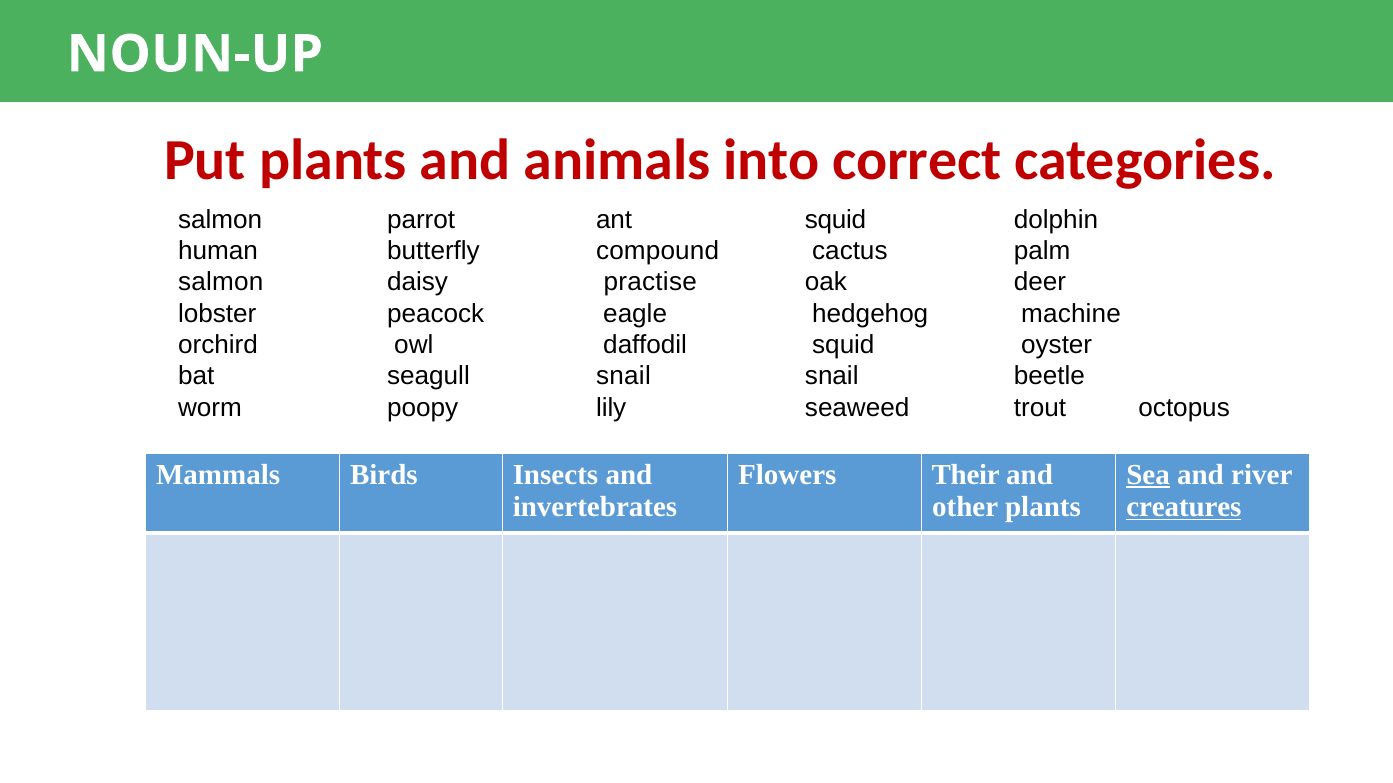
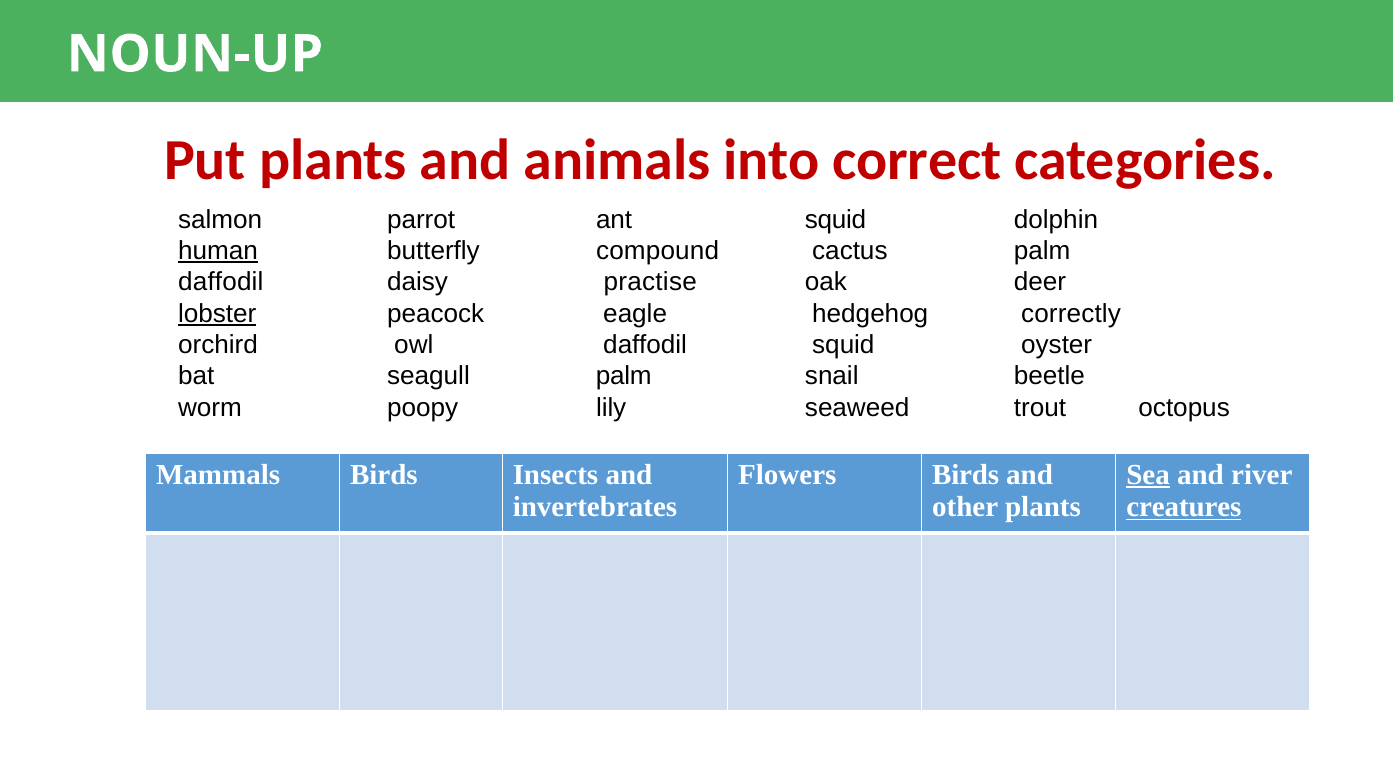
human underline: none -> present
salmon at (221, 282): salmon -> daffodil
lobster underline: none -> present
machine: machine -> correctly
seagull snail: snail -> palm
Flowers Their: Their -> Birds
